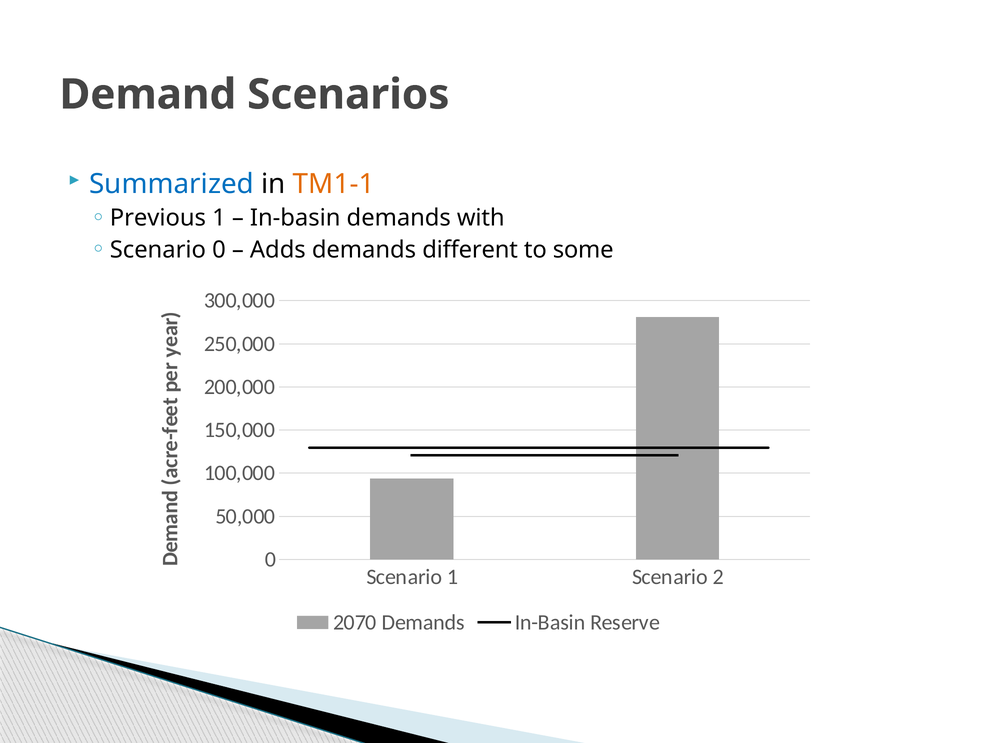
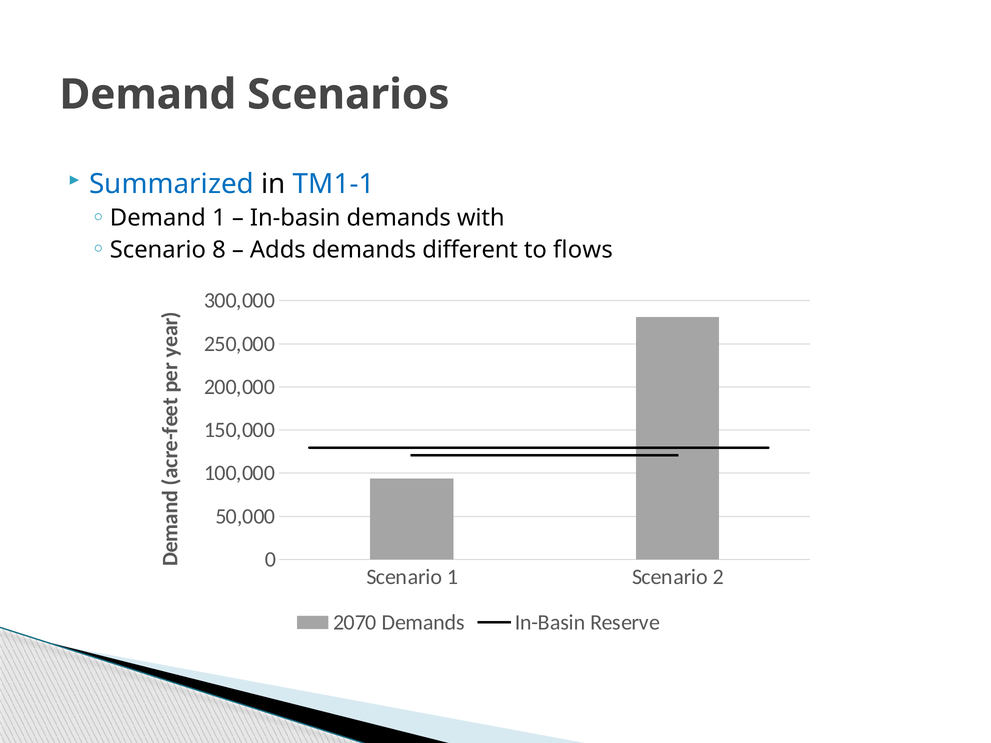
TM1-1 colour: orange -> blue
Previous at (158, 218): Previous -> Demand
Scenario 0: 0 -> 8
some: some -> flows
